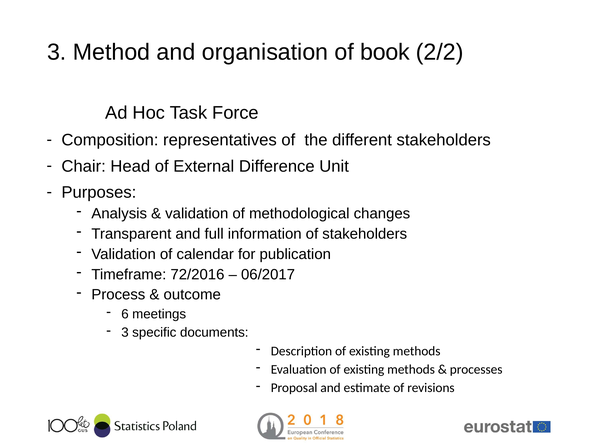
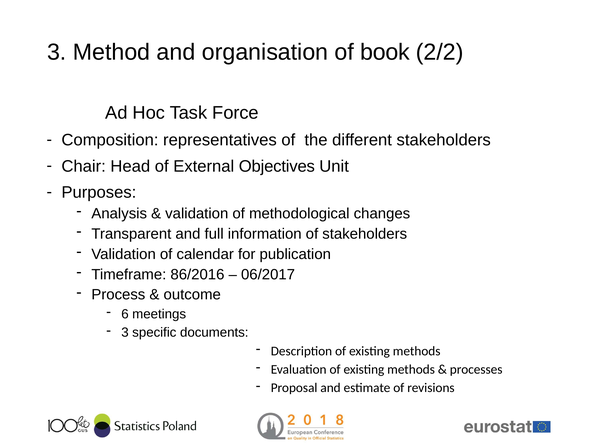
Difference: Difference -> Objectives
72/2016: 72/2016 -> 86/2016
